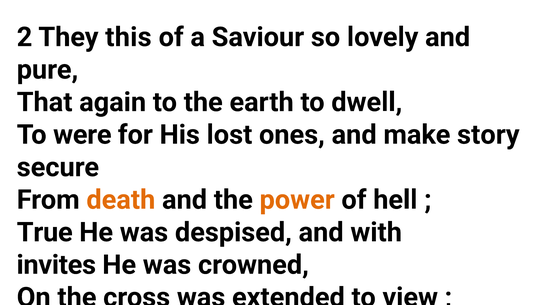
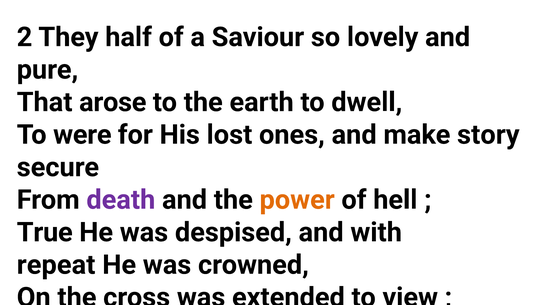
this: this -> half
again: again -> arose
death colour: orange -> purple
invites: invites -> repeat
